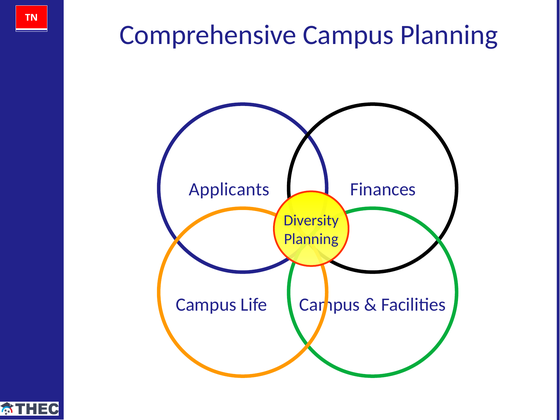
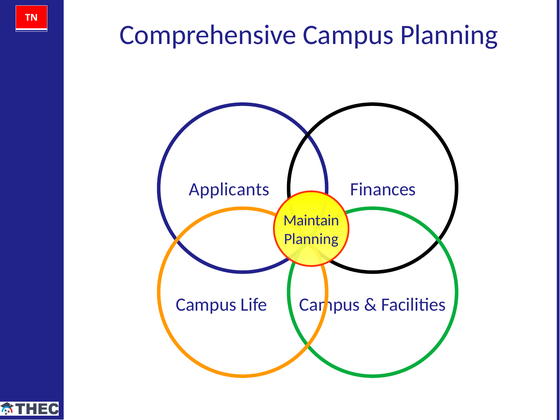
Diversity: Diversity -> Maintain
